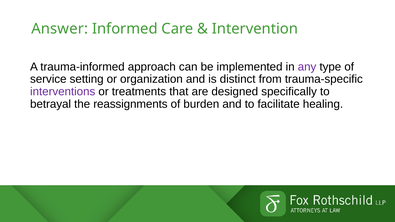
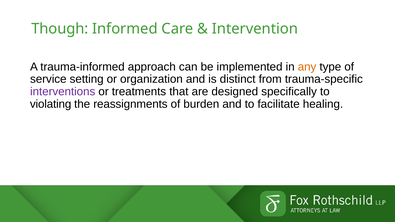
Answer: Answer -> Though
any colour: purple -> orange
betrayal: betrayal -> violating
